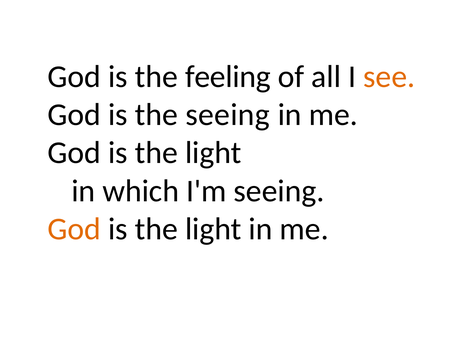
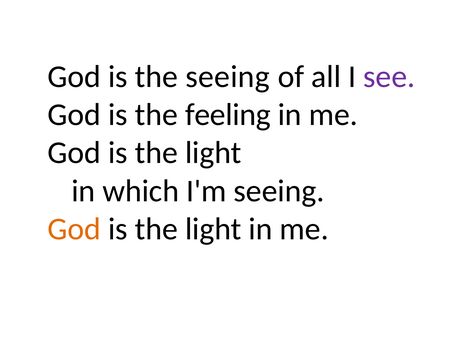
the feeling: feeling -> seeing
see colour: orange -> purple
the seeing: seeing -> feeling
